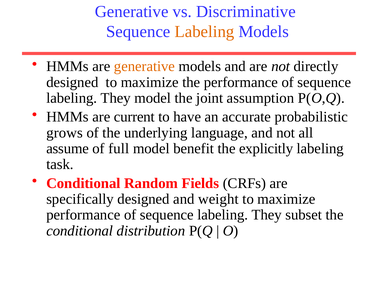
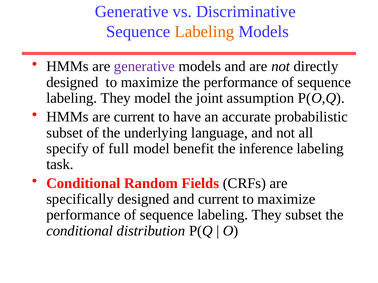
generative at (144, 66) colour: orange -> purple
grows at (65, 133): grows -> subset
assume: assume -> specify
explicitly: explicitly -> inference
and weight: weight -> current
